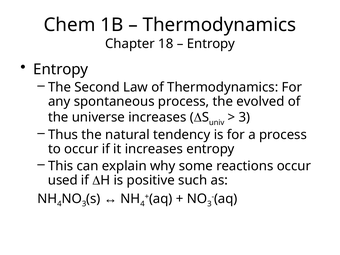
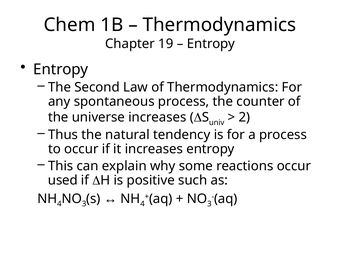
18: 18 -> 19
evolved: evolved -> counter
3 at (244, 117): 3 -> 2
